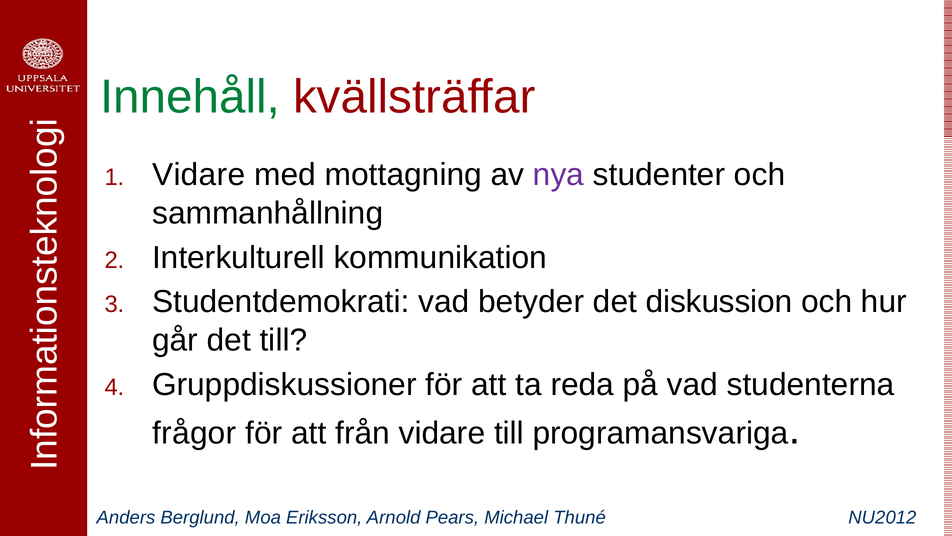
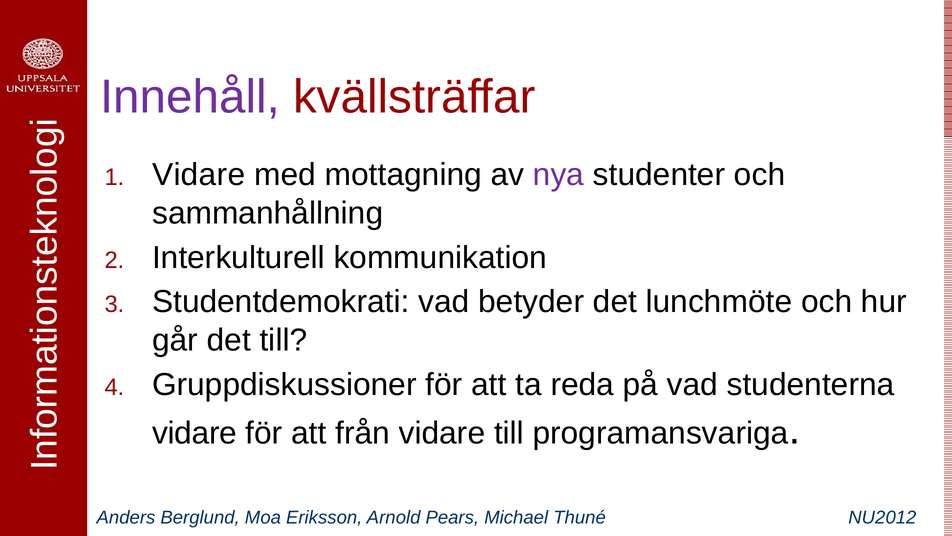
Innehåll colour: green -> purple
diskussion: diskussion -> lunchmöte
frågor at (194, 433): frågor -> vidare
